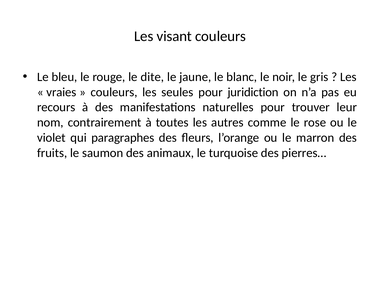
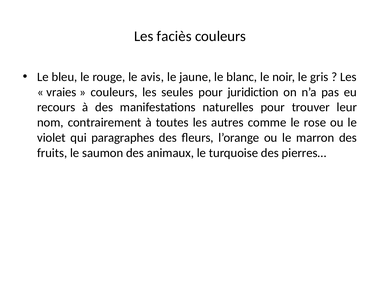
visant: visant -> faciès
dite: dite -> avis
